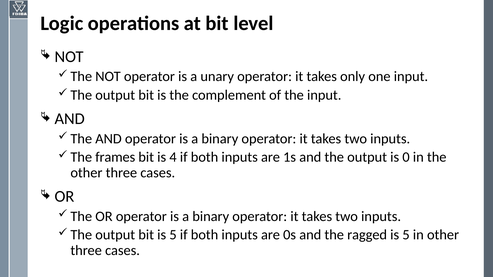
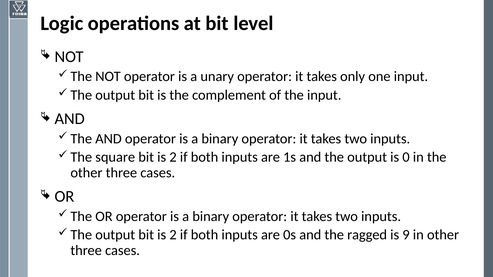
frames: frames -> square
4 at (173, 157): 4 -> 2
output bit is 5: 5 -> 2
5 at (406, 235): 5 -> 9
